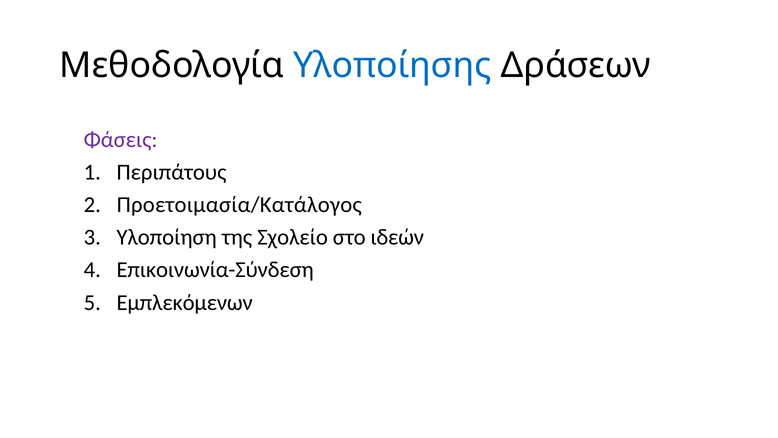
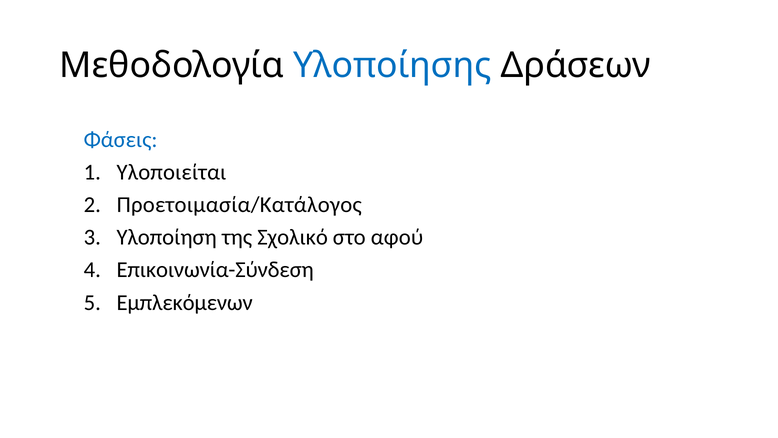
Φάσεις colour: purple -> blue
Περιπάτους: Περιπάτους -> Υλοποιείται
Σχολείο: Σχολείο -> Σχολικό
ιδεών: ιδεών -> αφού
